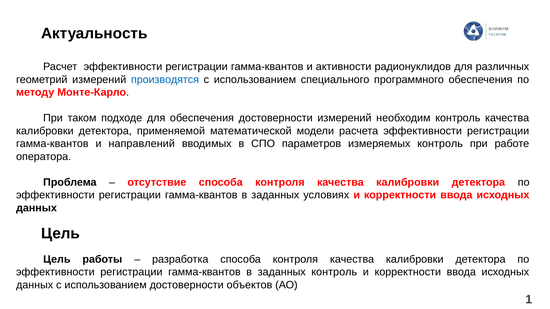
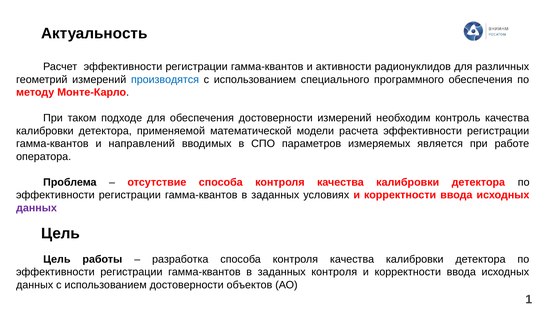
измеряемых контроль: контроль -> является
данных at (37, 208) colour: black -> purple
заданных контроль: контроль -> контроля
